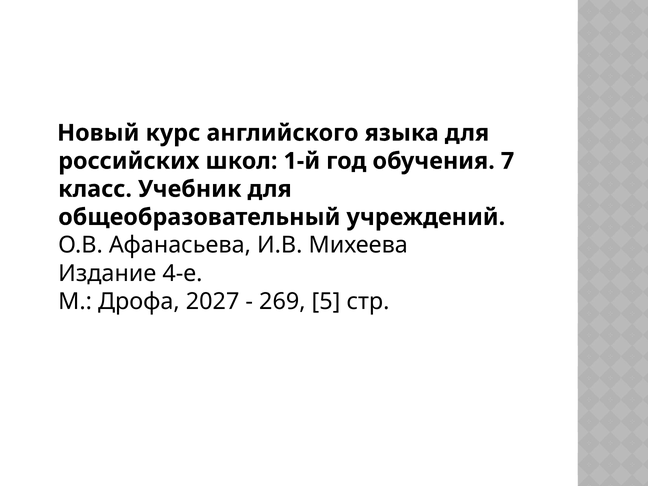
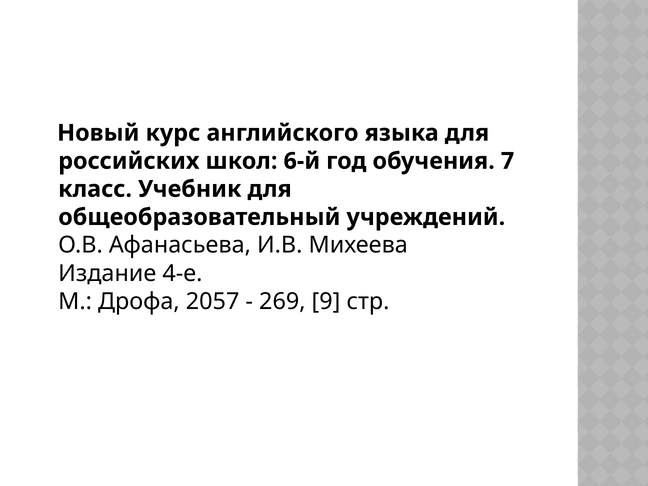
1-й: 1-й -> 6-й
2027: 2027 -> 2057
5: 5 -> 9
